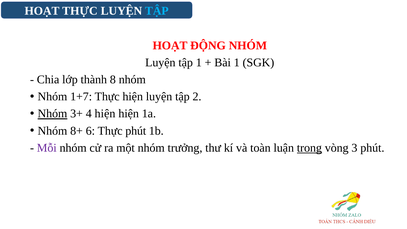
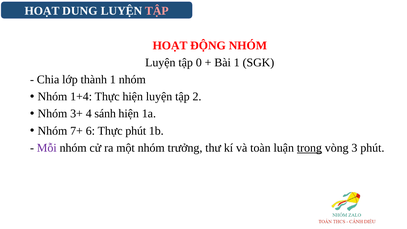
HOẠT THỰC: THỰC -> DUNG
TẬP at (157, 11) colour: light blue -> pink
tập 1: 1 -> 0
thành 8: 8 -> 1
1+7: 1+7 -> 1+4
Nhóm at (52, 114) underline: present -> none
4 hiện: hiện -> sánh
8+: 8+ -> 7+
